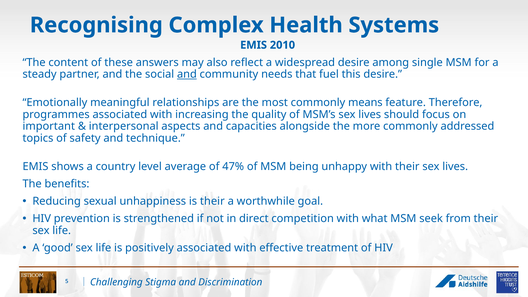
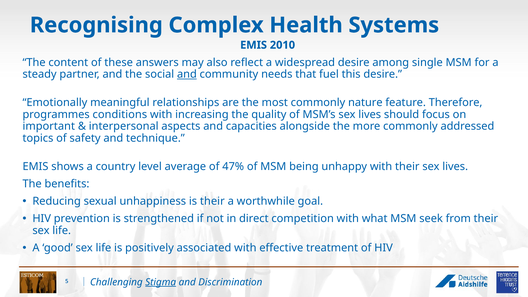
means: means -> nature
programmes associated: associated -> conditions
Stigma underline: none -> present
